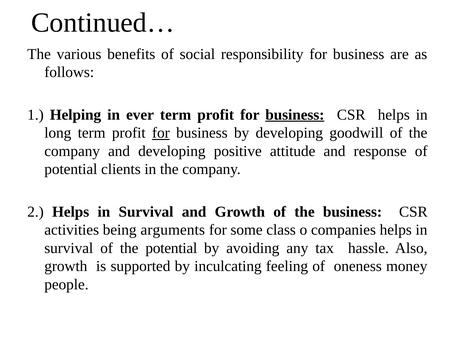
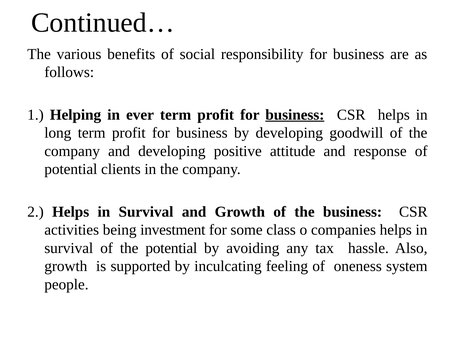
for at (161, 133) underline: present -> none
arguments: arguments -> investment
money: money -> system
